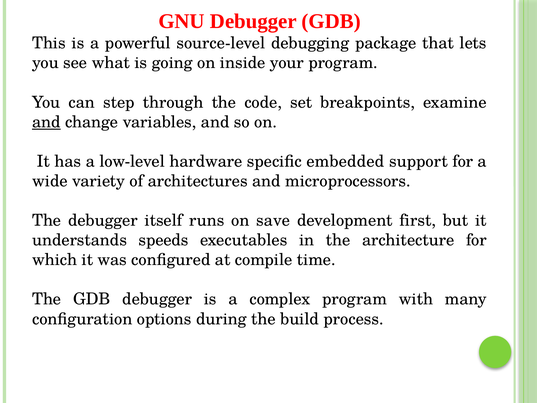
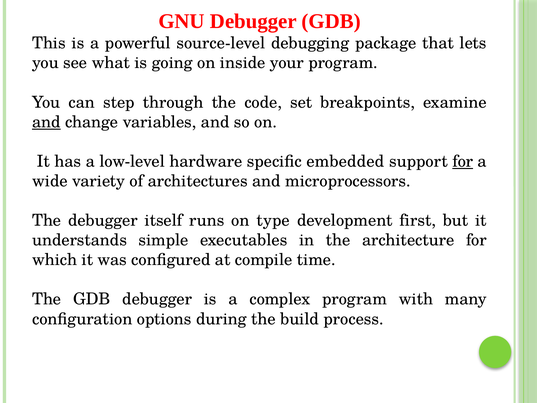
for at (463, 161) underline: none -> present
save: save -> type
speeds: speeds -> simple
